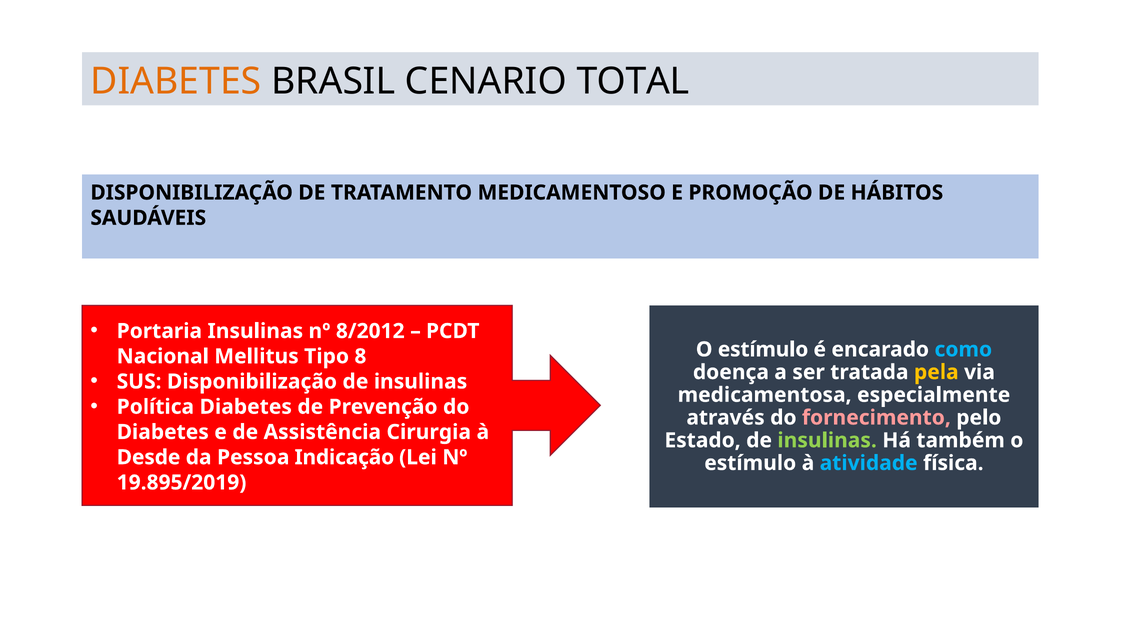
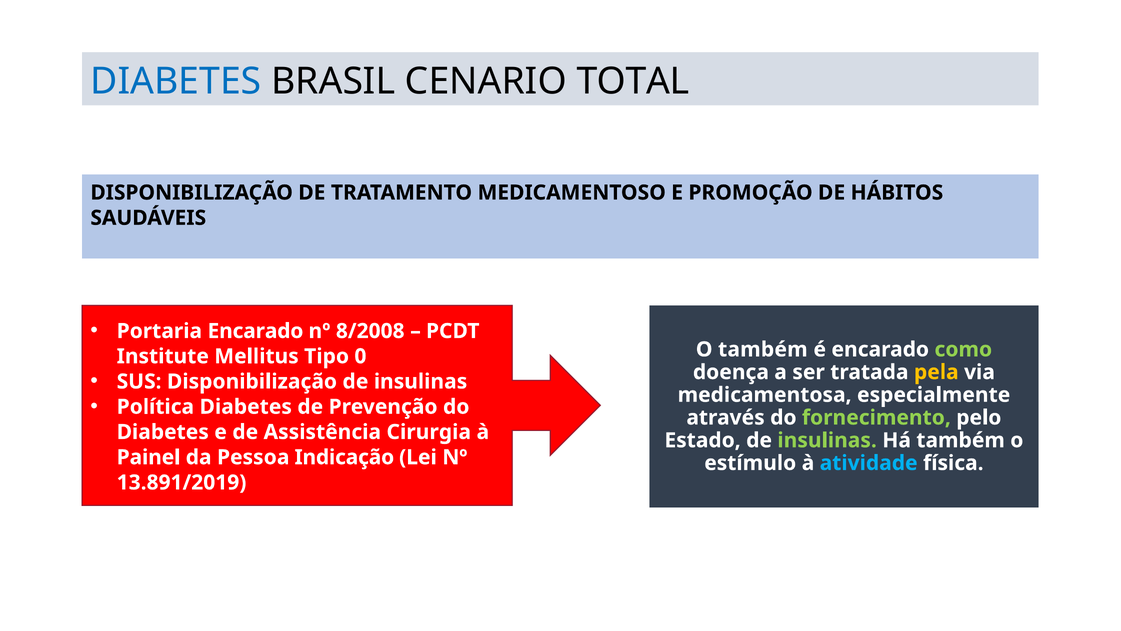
DIABETES at (176, 81) colour: orange -> blue
Portaria Insulinas: Insulinas -> Encarado
8/2012: 8/2012 -> 8/2008
estímulo at (763, 349): estímulo -> também
como colour: light blue -> light green
Nacional: Nacional -> Institute
8: 8 -> 0
fornecimento colour: pink -> light green
Desde: Desde -> Painel
19.895/2019: 19.895/2019 -> 13.891/2019
